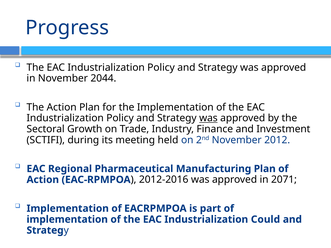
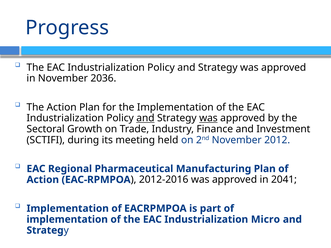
2044: 2044 -> 2036
and at (145, 118) underline: none -> present
2071: 2071 -> 2041
Could: Could -> Micro
